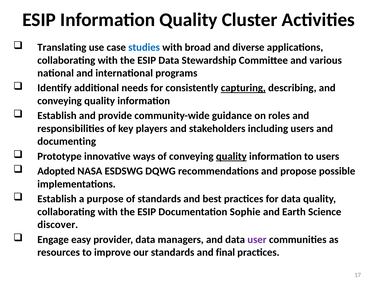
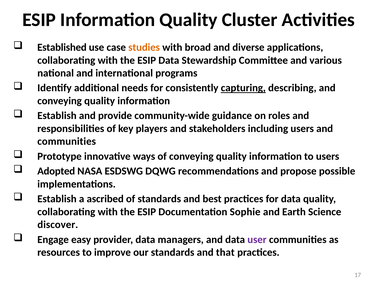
Translating: Translating -> Established
studies colour: blue -> orange
documenting at (67, 141): documenting -> communities
quality at (231, 156) underline: present -> none
purpose: purpose -> ascribed
final: final -> that
